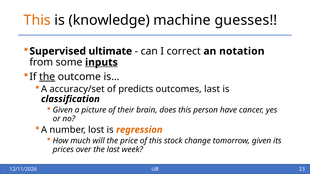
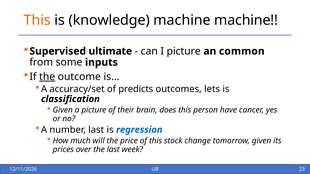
machine guesses: guesses -> machine
I correct: correct -> picture
notation: notation -> common
inputs underline: present -> none
outcomes last: last -> lets
number lost: lost -> last
regression colour: orange -> blue
